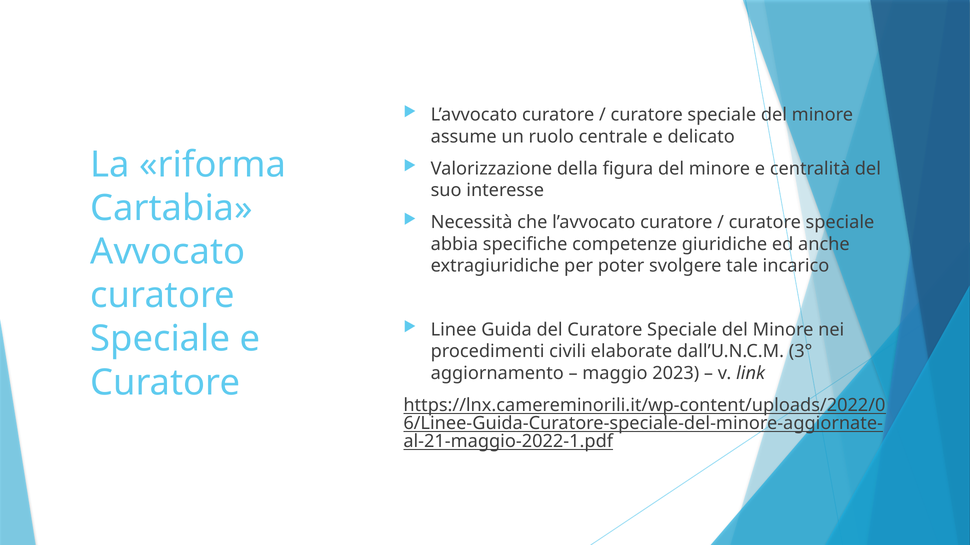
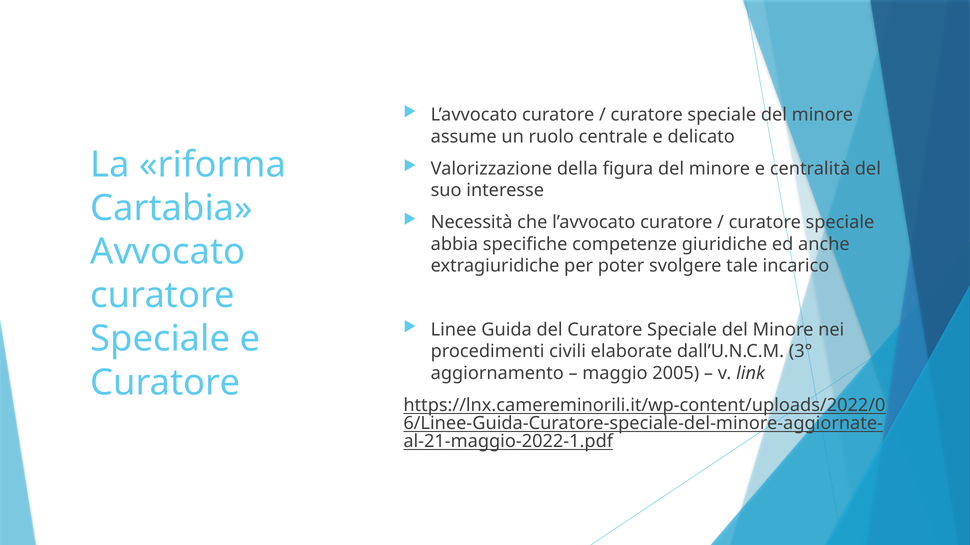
2023: 2023 -> 2005
